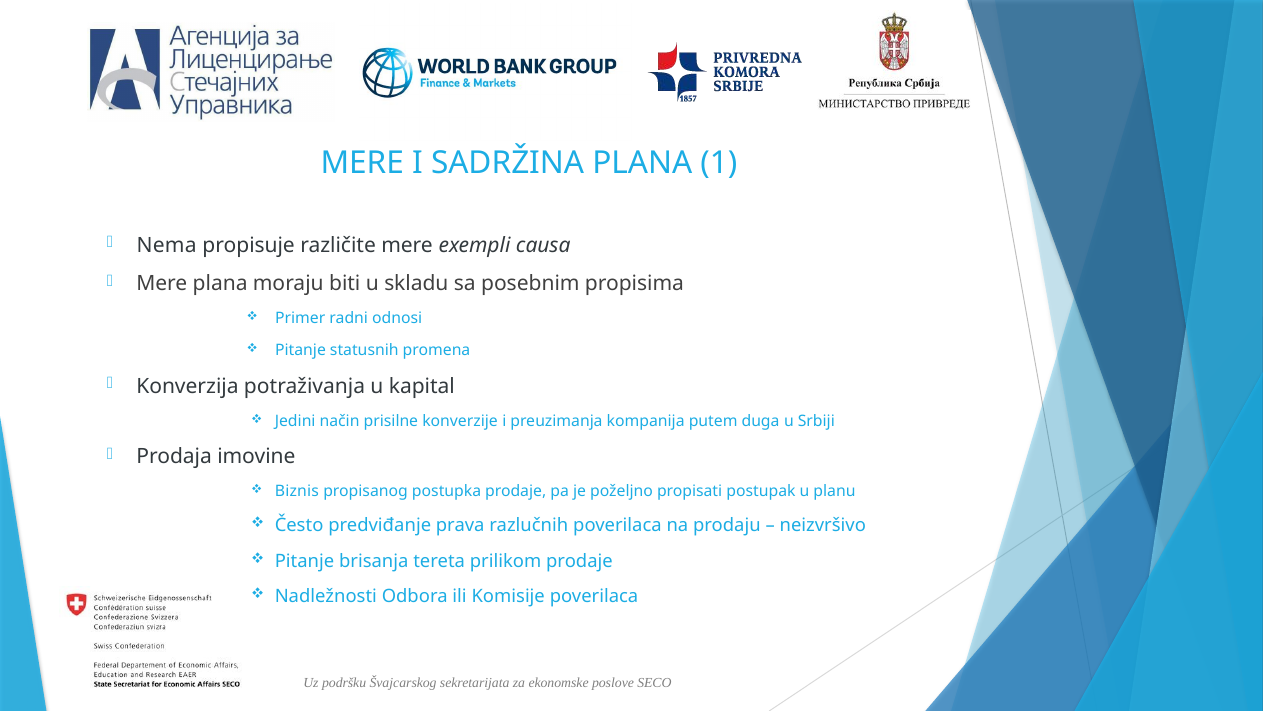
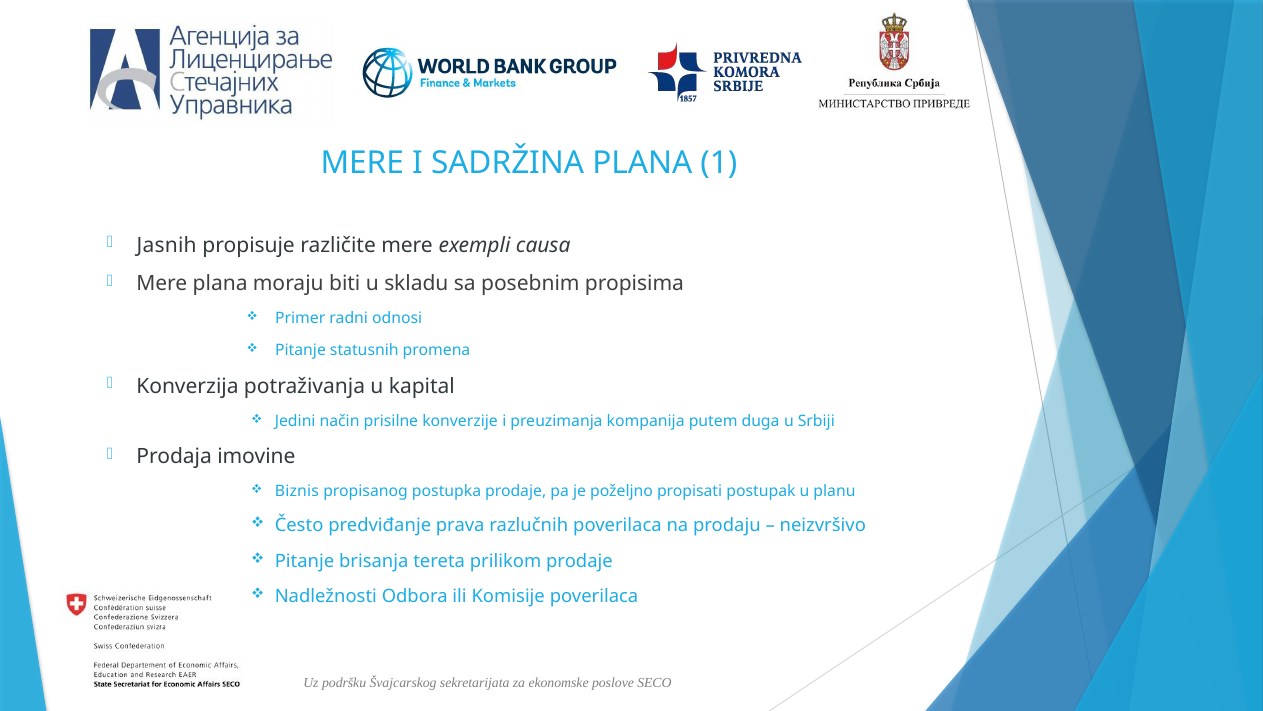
Nema: Nema -> Jasnih
